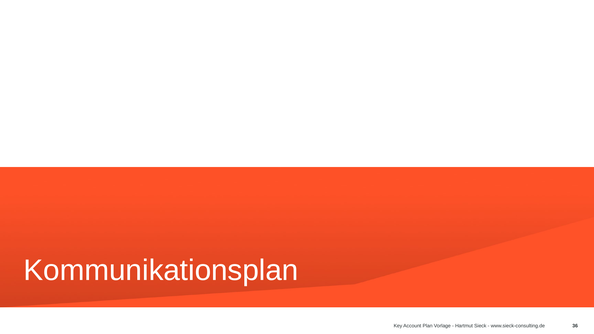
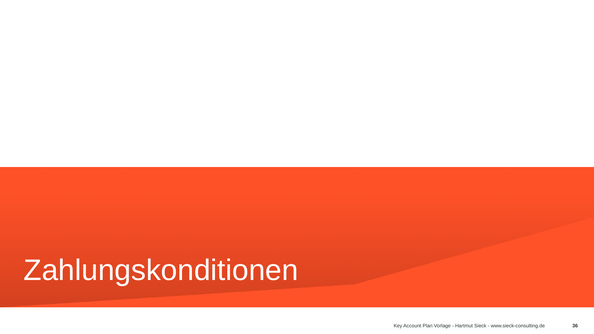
Kommunikationsplan: Kommunikationsplan -> Zahlungskonditionen
